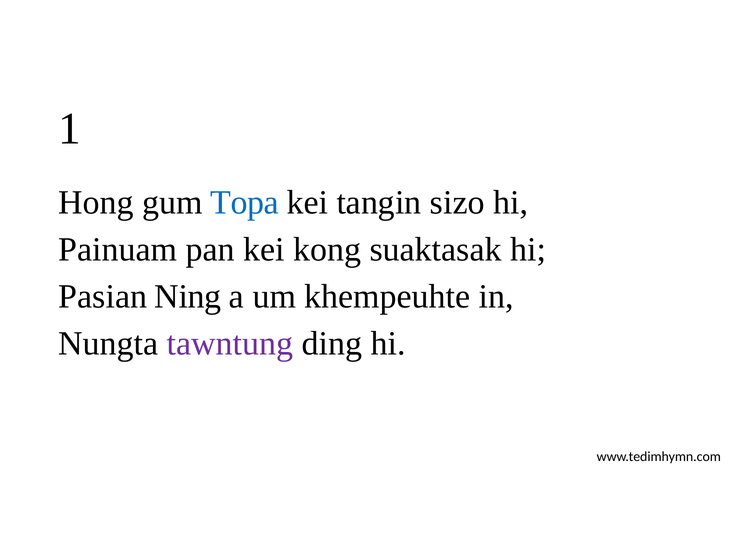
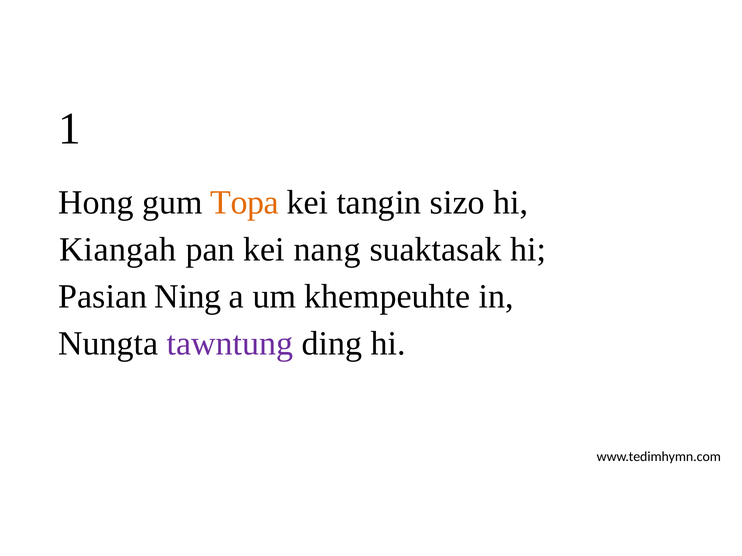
Topa colour: blue -> orange
Painuam: Painuam -> Kiangah
kong: kong -> nang
